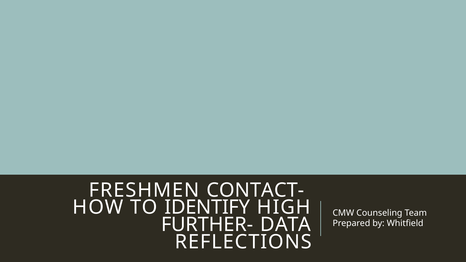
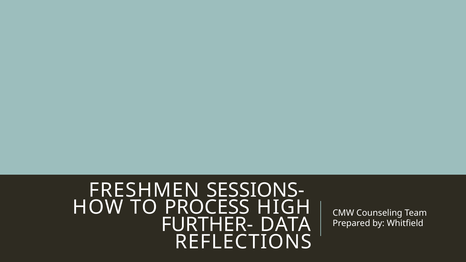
CONTACT-: CONTACT- -> SESSIONS-
IDENTIFY: IDENTIFY -> PROCESS
